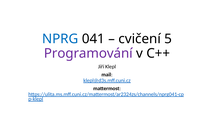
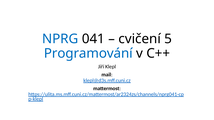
Programování colour: purple -> blue
